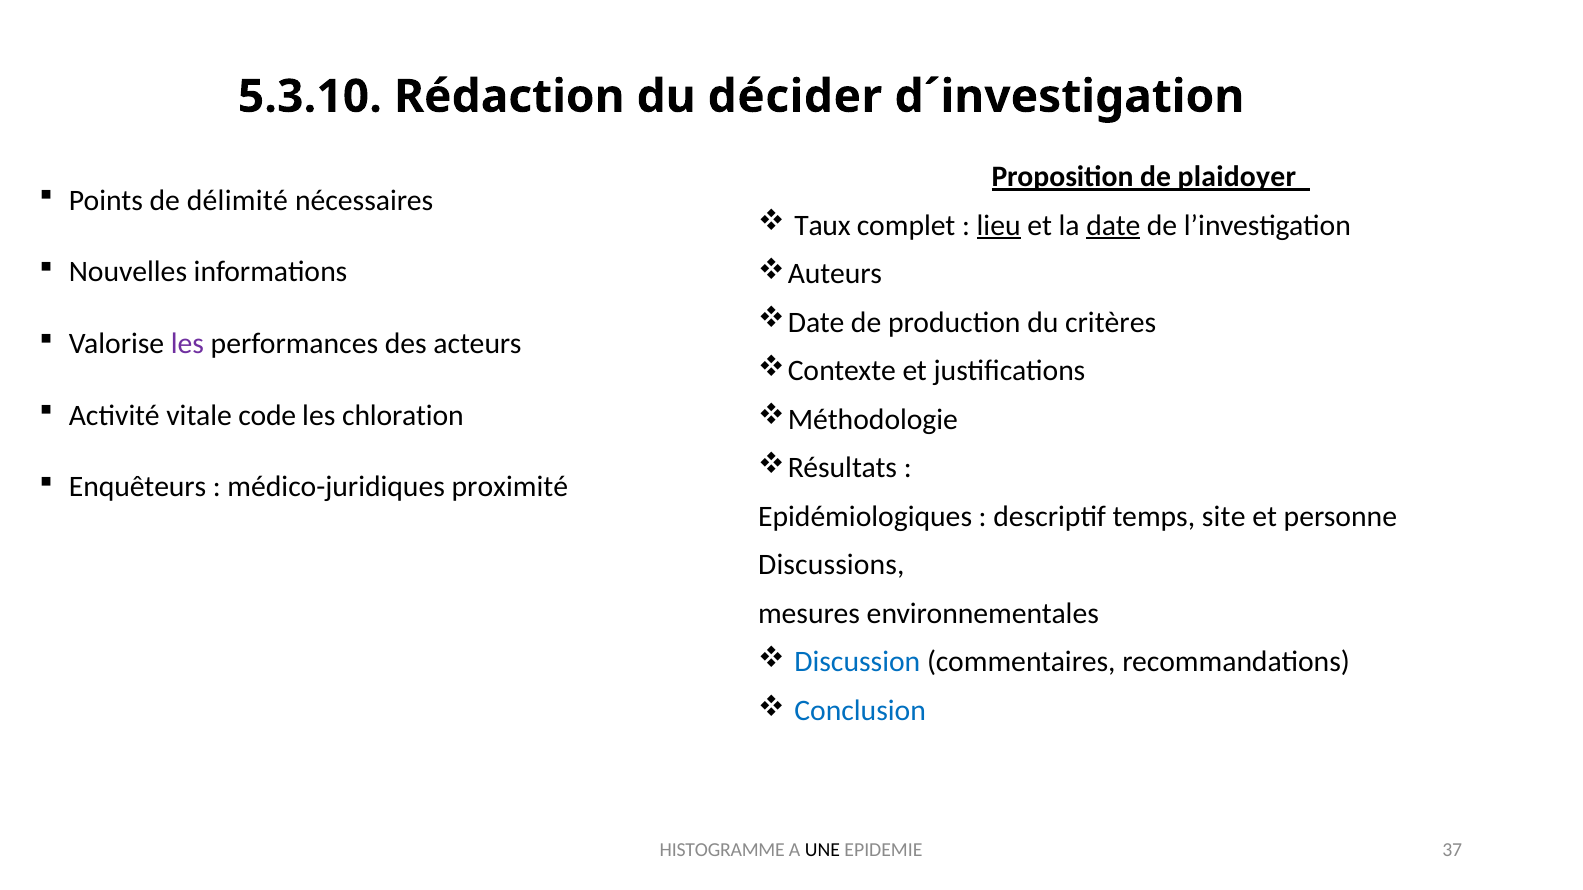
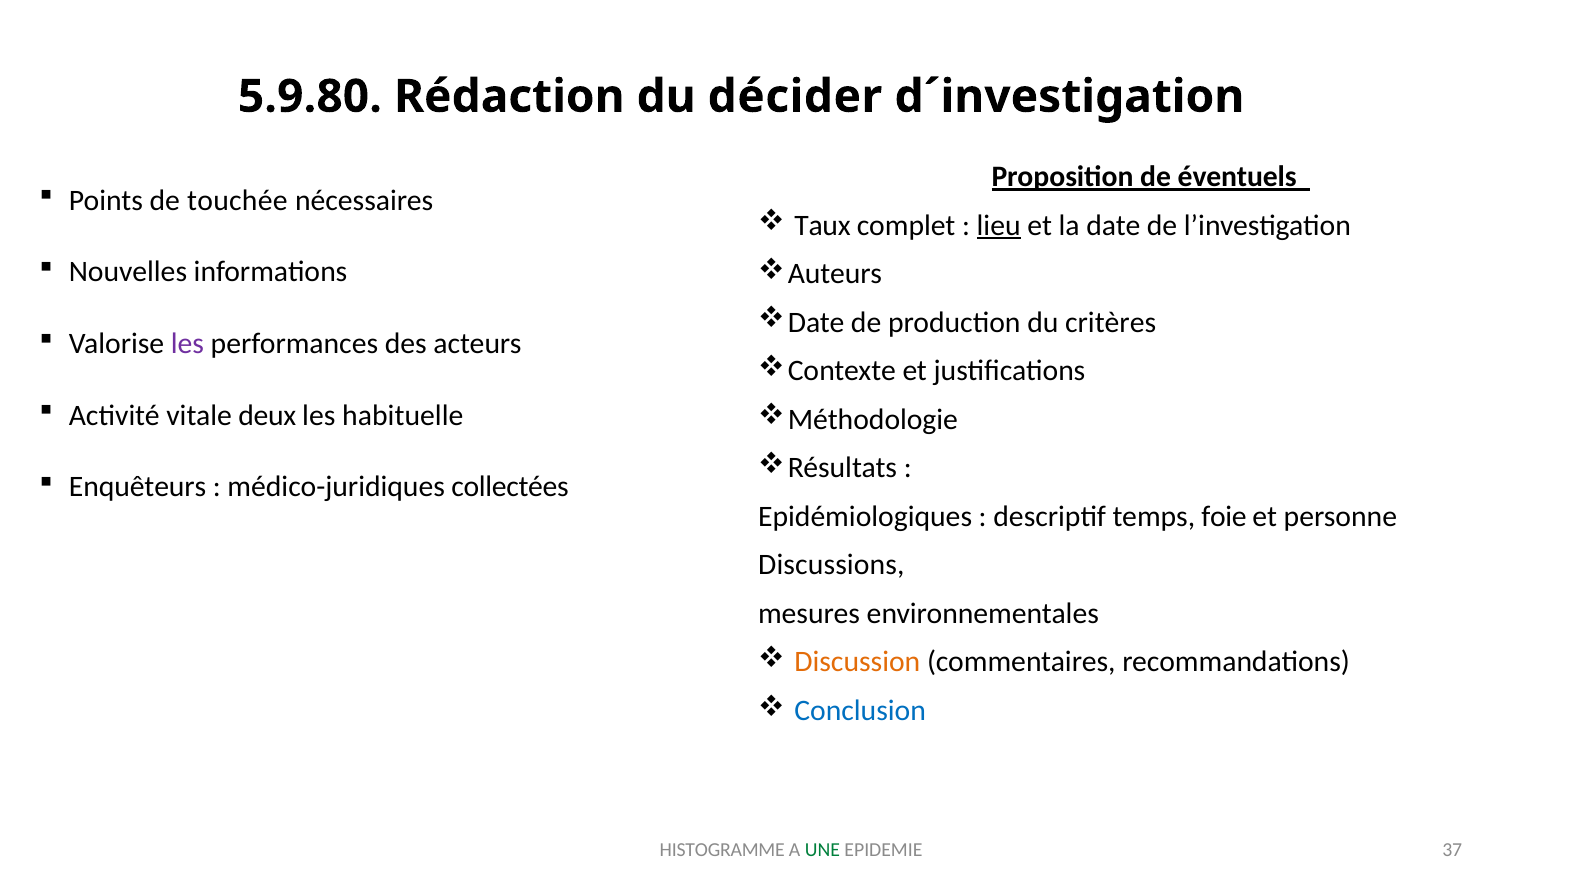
5.3.10: 5.3.10 -> 5.9.80
plaidoyer: plaidoyer -> éventuels
délimité: délimité -> touchée
date underline: present -> none
code: code -> deux
chloration: chloration -> habituelle
proximité: proximité -> collectées
site: site -> foie
Discussion colour: blue -> orange
UNE colour: black -> green
